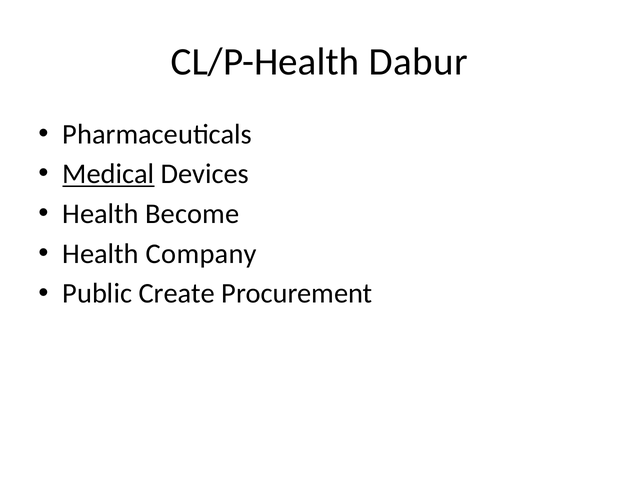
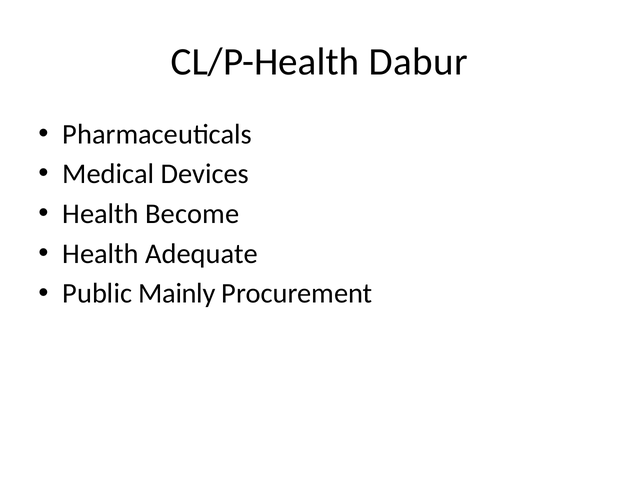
Medical underline: present -> none
Company: Company -> Adequate
Create: Create -> Mainly
